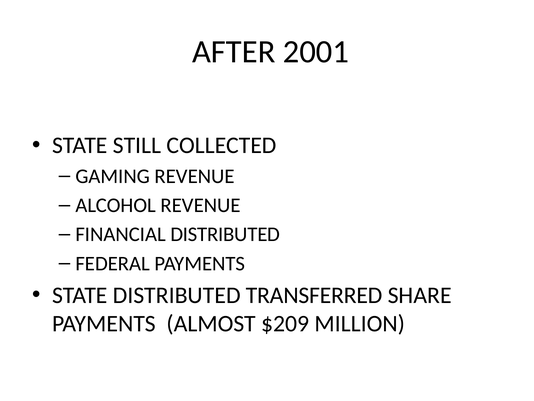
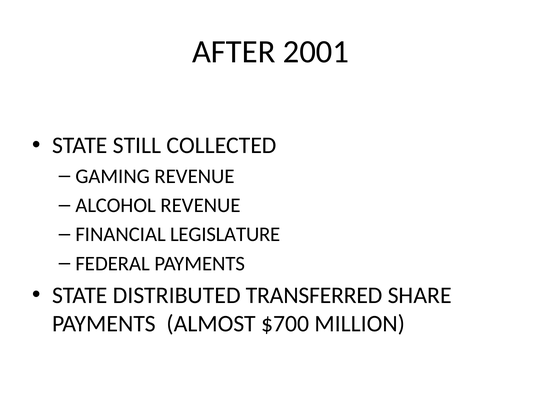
FINANCIAL DISTRIBUTED: DISTRIBUTED -> LEGISLATURE
$209: $209 -> $700
